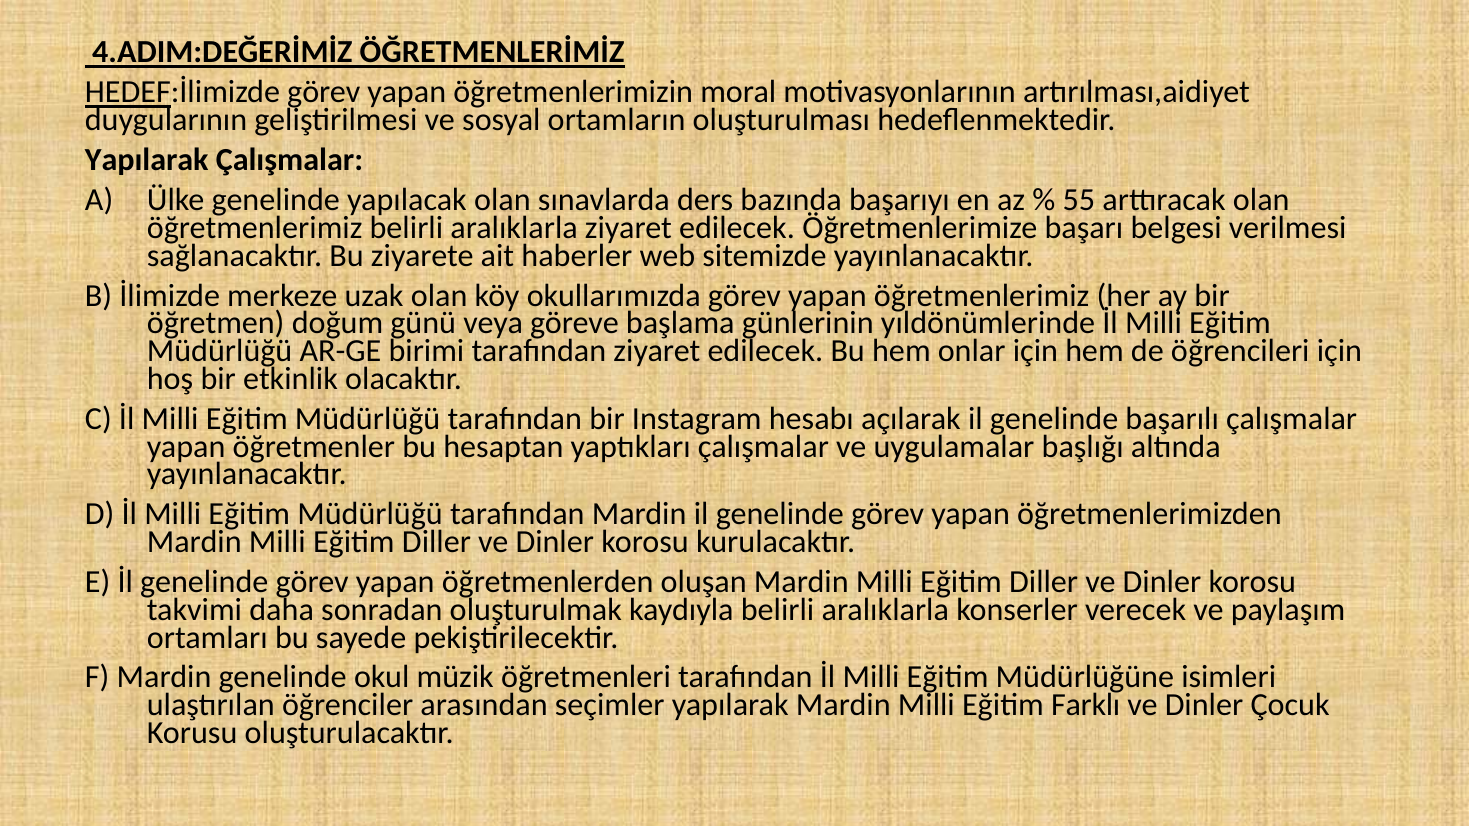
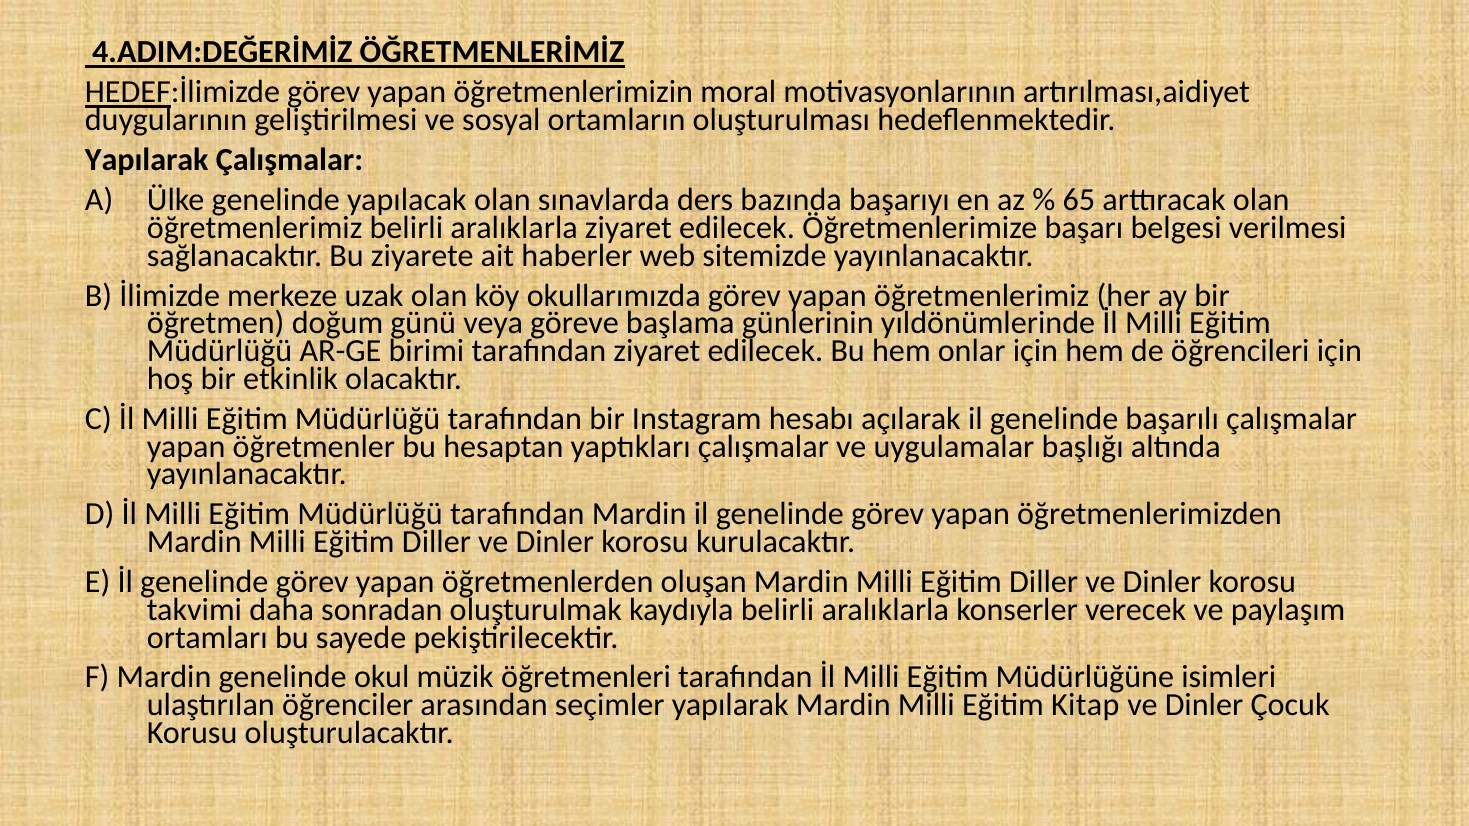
55: 55 -> 65
Farklı: Farklı -> Kitap
